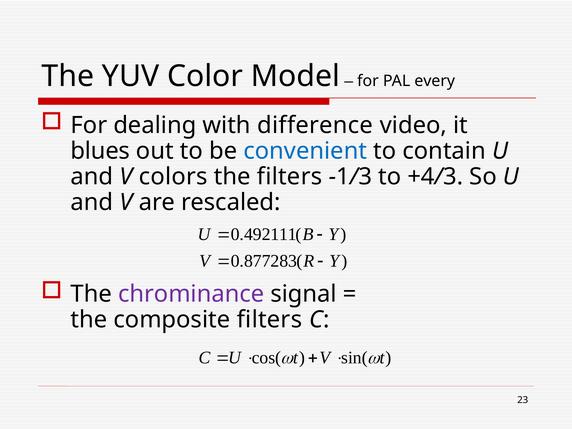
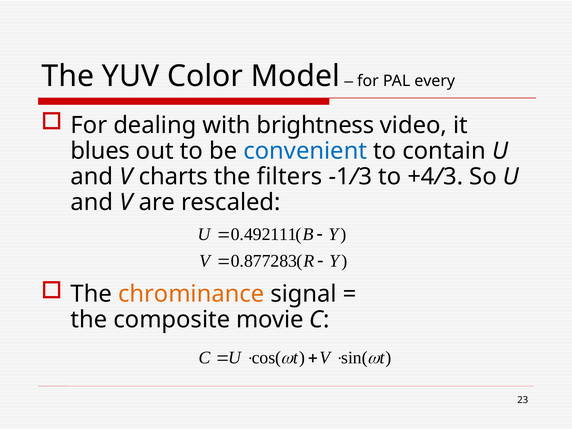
difference: difference -> brightness
colors: colors -> charts
chrominance colour: purple -> orange
composite filters: filters -> movie
